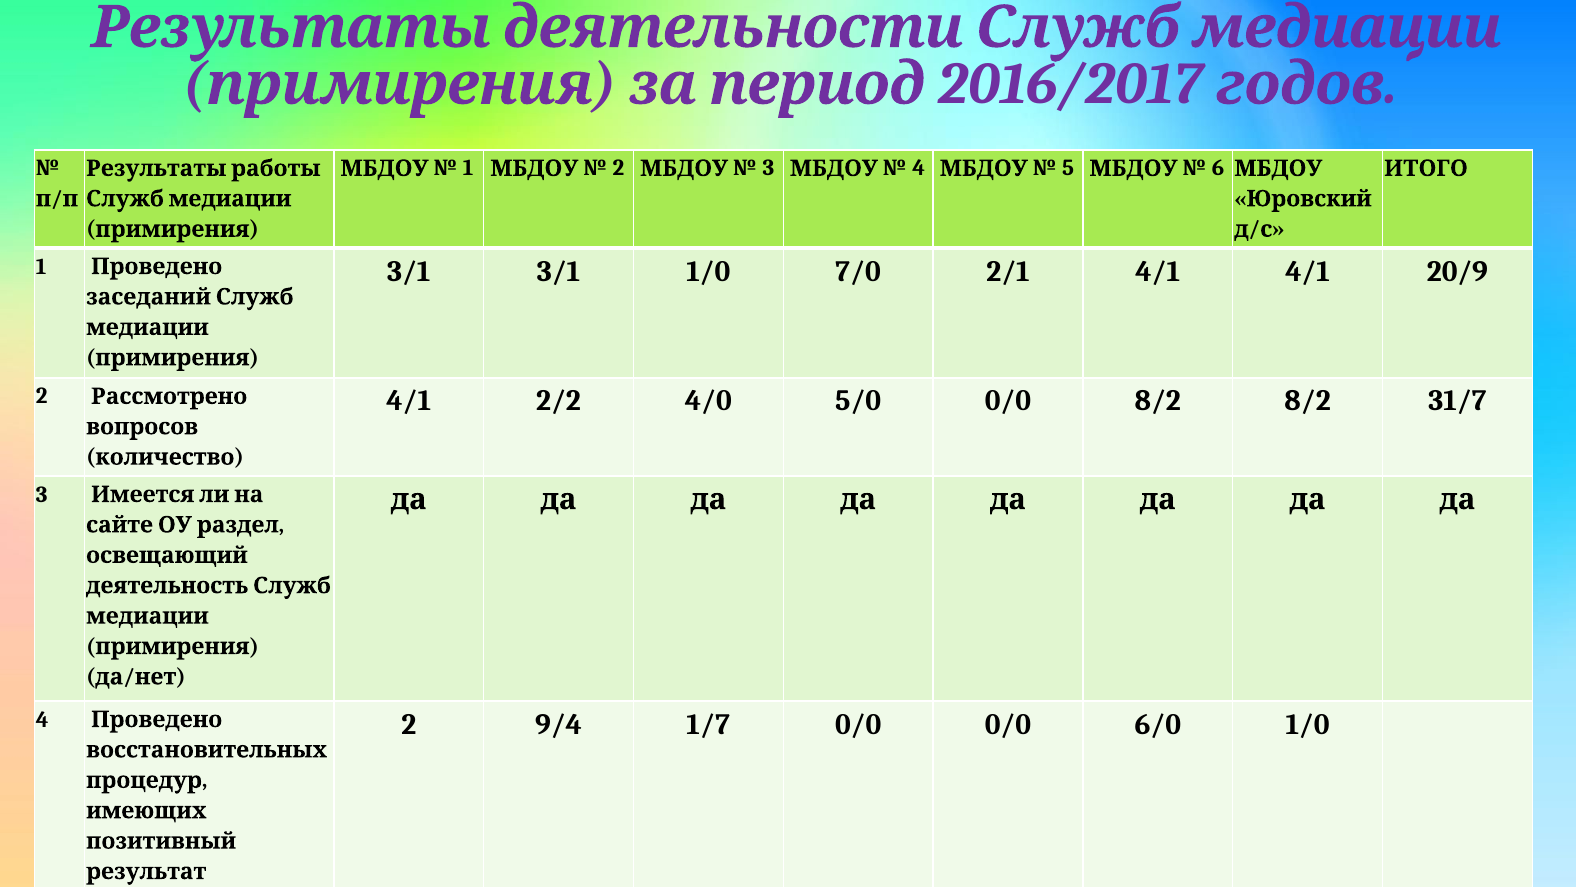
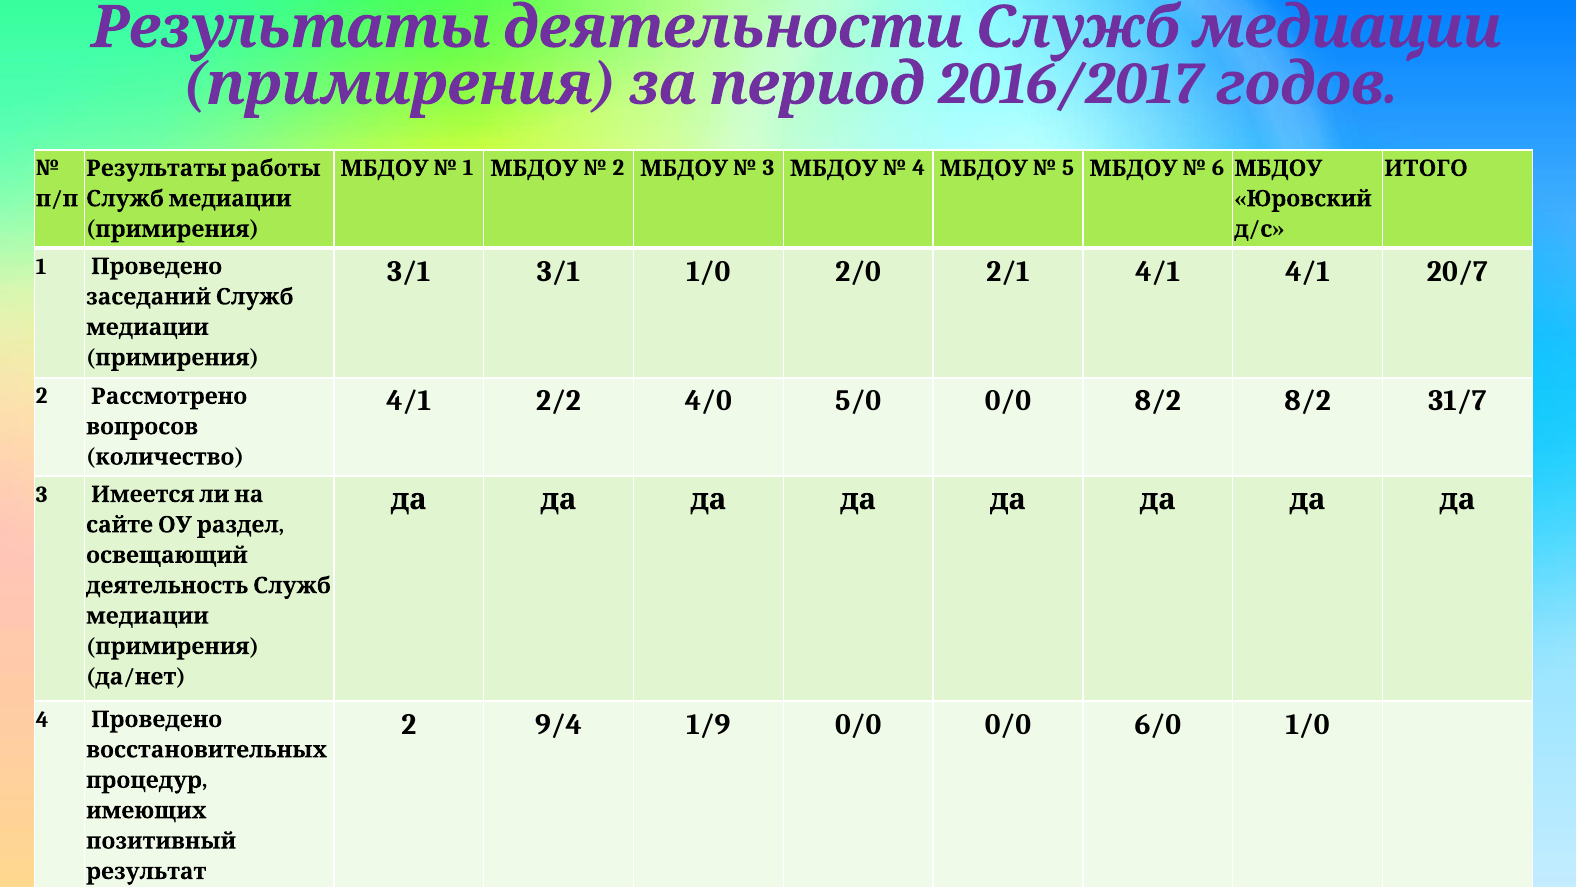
7/0: 7/0 -> 2/0
20/9: 20/9 -> 20/7
1/7: 1/7 -> 1/9
